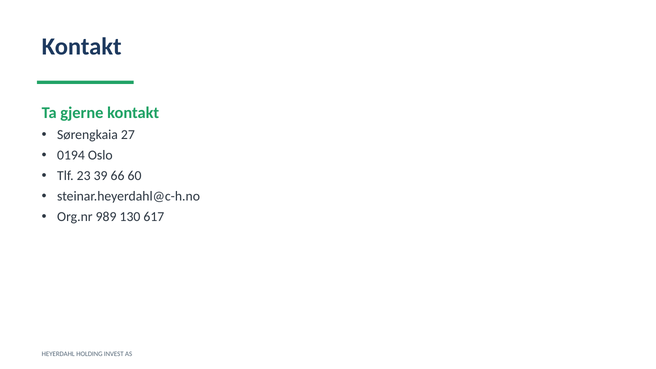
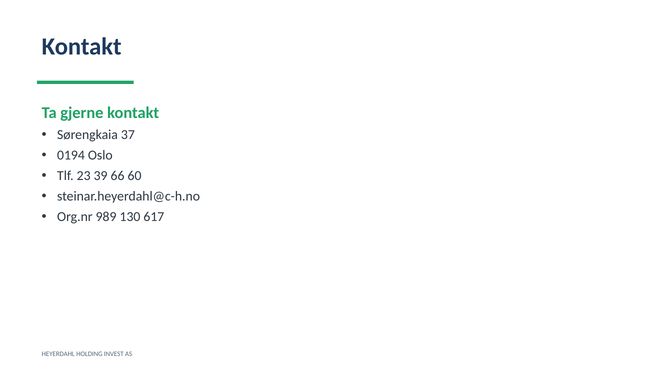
27: 27 -> 37
